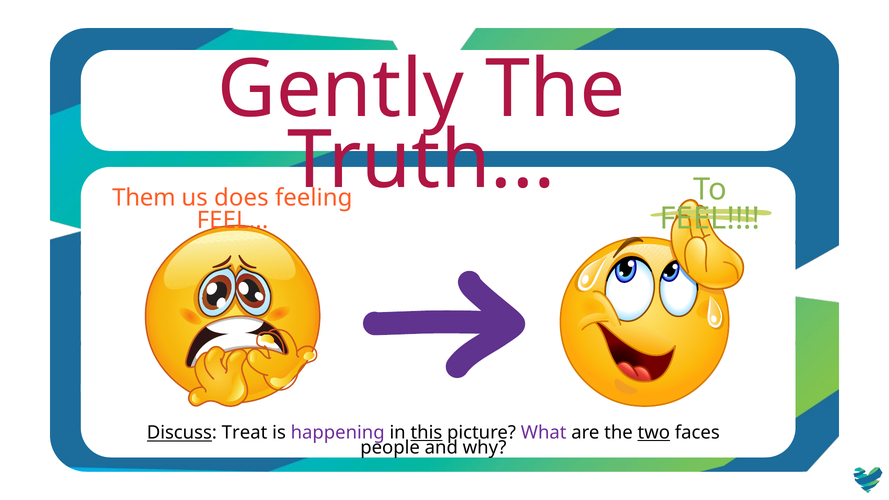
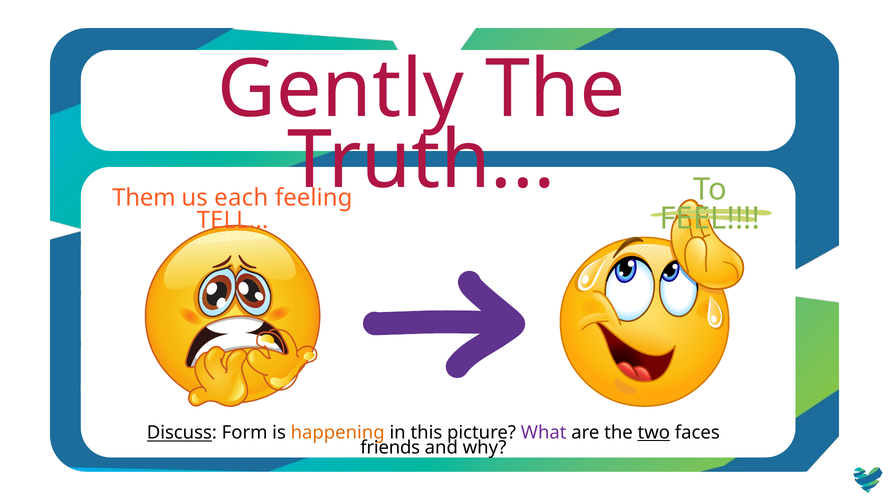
does: does -> each
FEEL at (232, 220): FEEL -> TELL
Treat: Treat -> Form
happening colour: purple -> orange
this underline: present -> none
people: people -> friends
